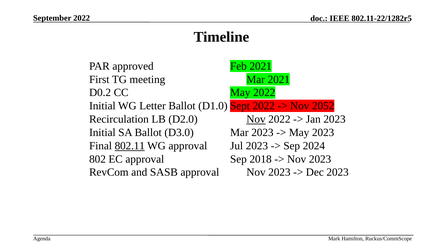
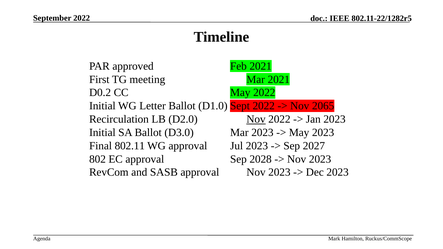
2052: 2052 -> 2065
802.11 underline: present -> none
2024: 2024 -> 2027
2018: 2018 -> 2028
